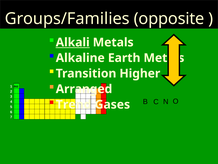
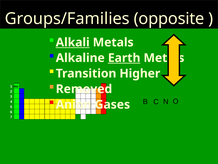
Earth underline: none -> present
Arranged: Arranged -> Removed
Trend: Trend -> Anion
